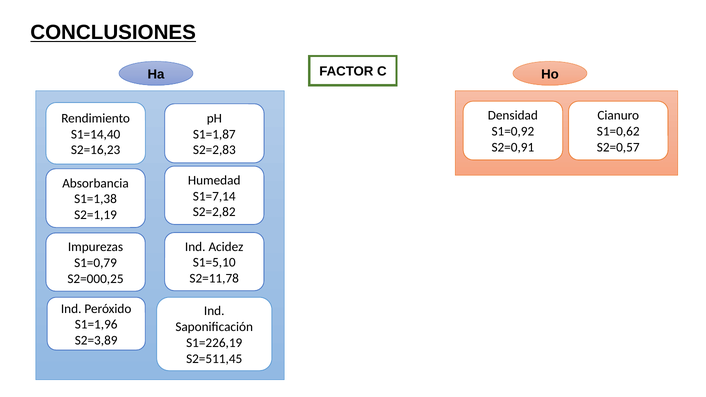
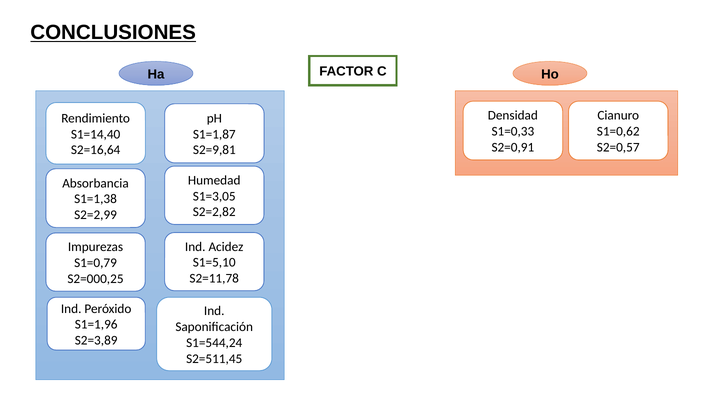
S1=0,92: S1=0,92 -> S1=0,33
S2=16,23: S2=16,23 -> S2=16,64
S2=2,83: S2=2,83 -> S2=9,81
S1=7,14: S1=7,14 -> S1=3,05
S2=1,19: S2=1,19 -> S2=2,99
S1=226,19: S1=226,19 -> S1=544,24
